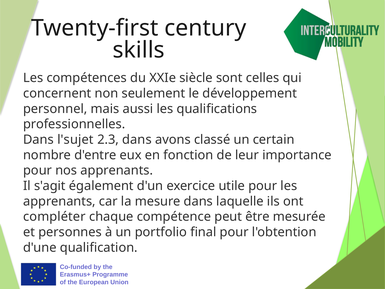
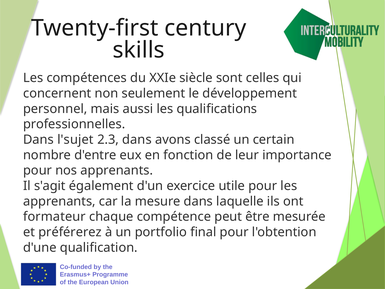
compléter: compléter -> formateur
personnes: personnes -> préférerez
